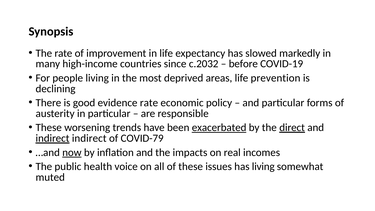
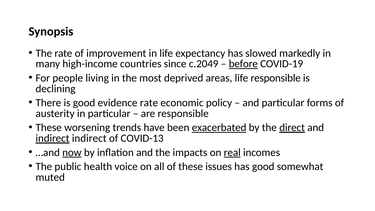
c.2032: c.2032 -> c.2049
before underline: none -> present
life prevention: prevention -> responsible
COVID-79: COVID-79 -> COVID-13
real underline: none -> present
has living: living -> good
